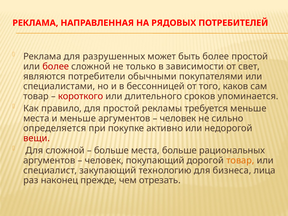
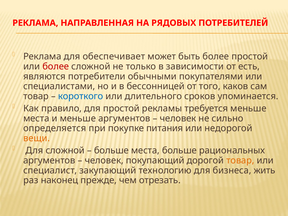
разрушенных: разрушенных -> обеспечивает
свет: свет -> есть
короткого colour: red -> blue
активно: активно -> питания
вещи colour: red -> orange
лица: лица -> жить
